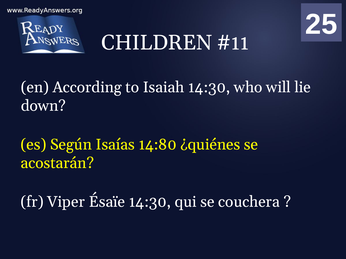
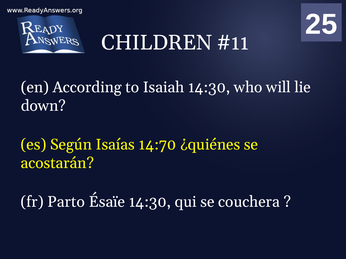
14:80: 14:80 -> 14:70
Viper: Viper -> Parto
